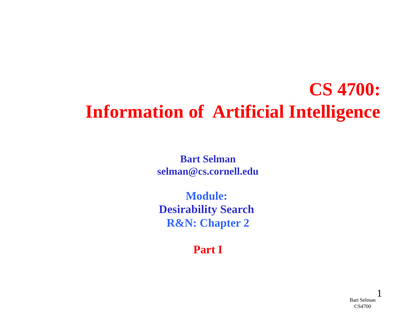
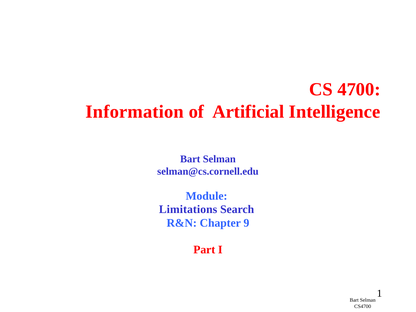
Desirability: Desirability -> Limitations
2: 2 -> 9
